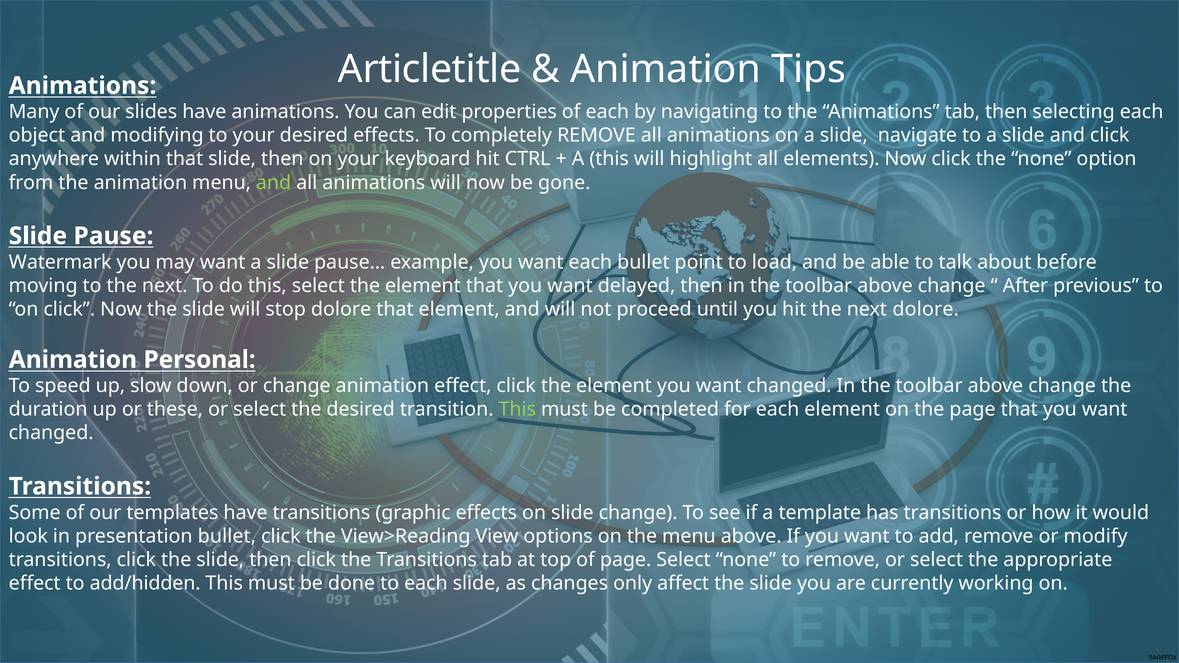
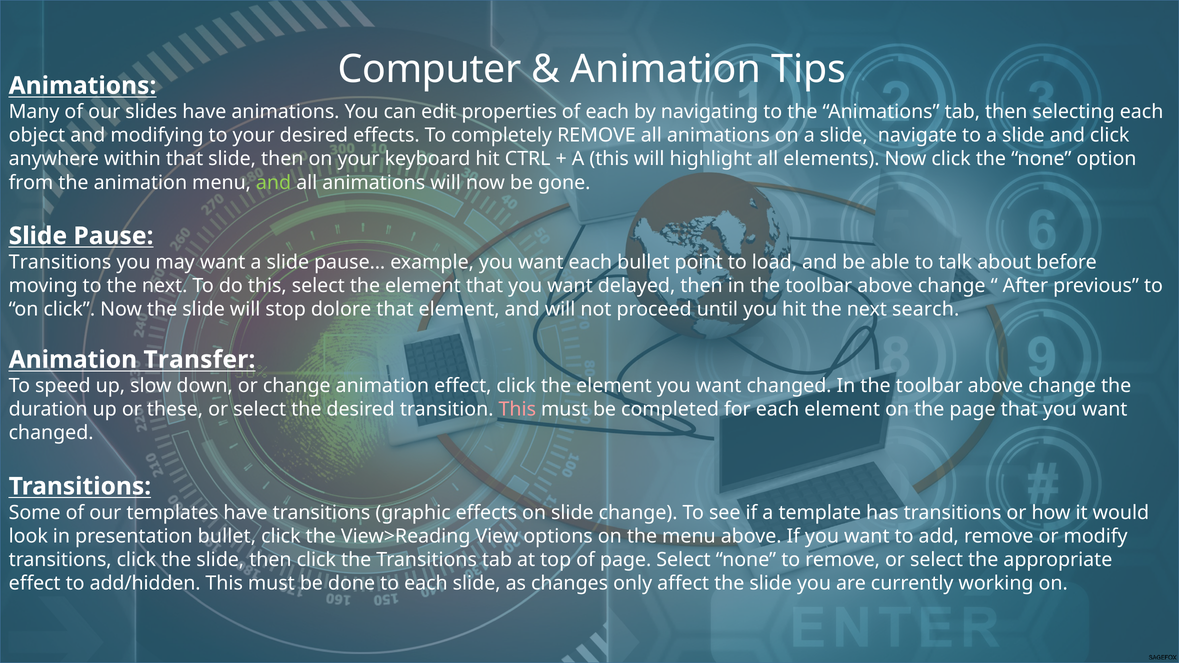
Articletitle: Articletitle -> Computer
Watermark at (60, 262): Watermark -> Transitions
next dolore: dolore -> search
Personal: Personal -> Transfer
This at (517, 410) colour: light green -> pink
